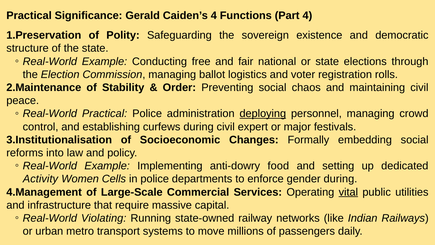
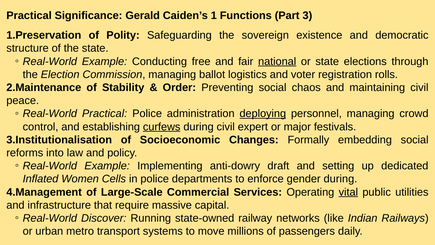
Caiden’s 4: 4 -> 1
Part 4: 4 -> 3
national underline: none -> present
curfews underline: none -> present
food: food -> draft
Activity: Activity -> Inflated
Violating: Violating -> Discover
